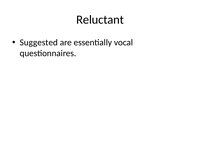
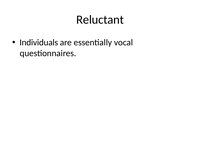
Suggested: Suggested -> Individuals
